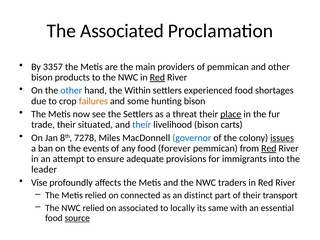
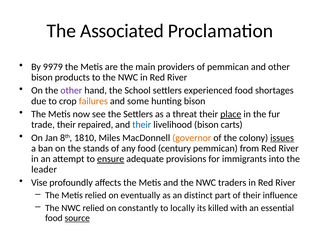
3357: 3357 -> 9979
Red at (157, 77) underline: present -> none
other at (71, 90) colour: blue -> purple
Within: Within -> School
situated: situated -> repaired
7278: 7278 -> 1810
governor colour: blue -> orange
events: events -> stands
forever: forever -> century
Red at (269, 148) underline: present -> none
ensure underline: none -> present
connected: connected -> eventually
transport: transport -> influence
on associated: associated -> constantly
same: same -> killed
